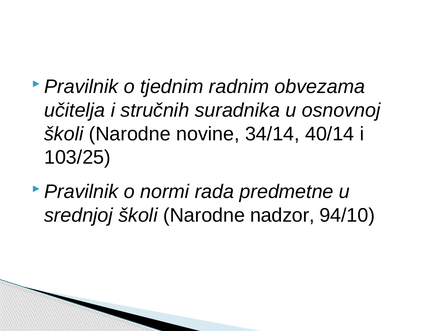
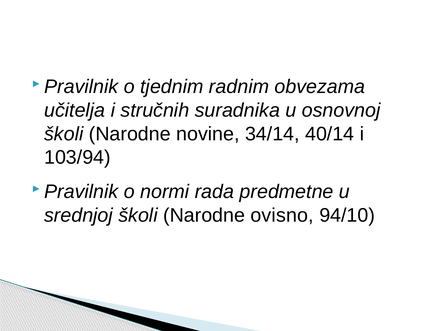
103/25: 103/25 -> 103/94
nadzor: nadzor -> ovisno
